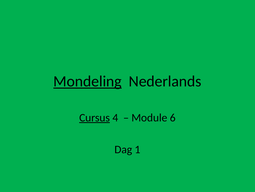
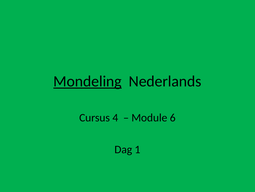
Cursus underline: present -> none
